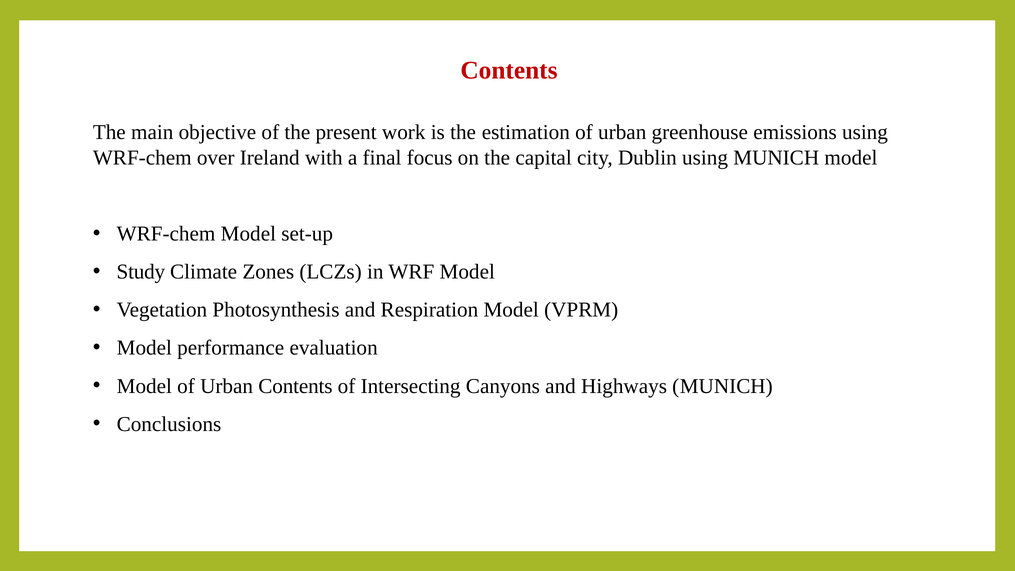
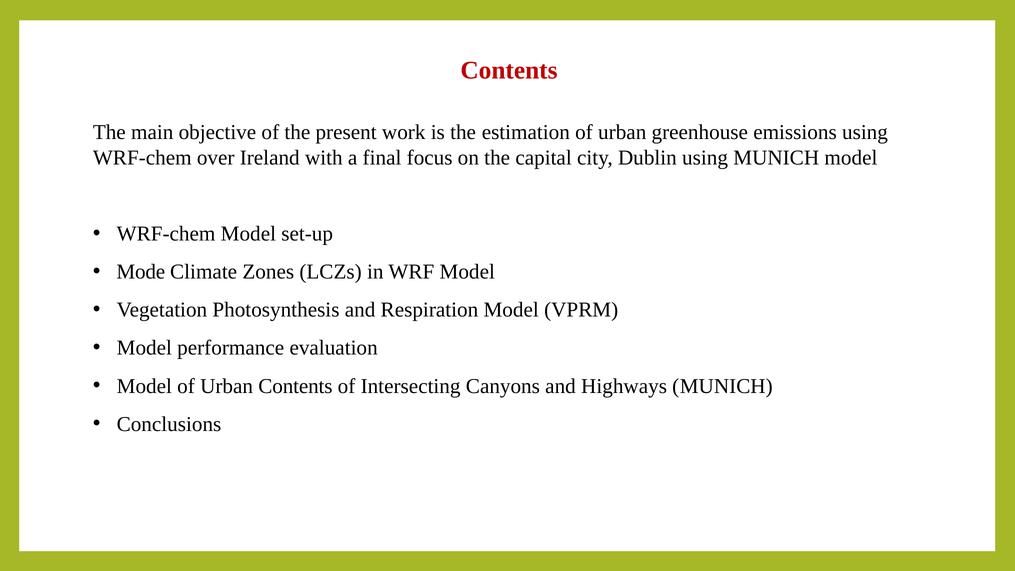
Study: Study -> Mode
